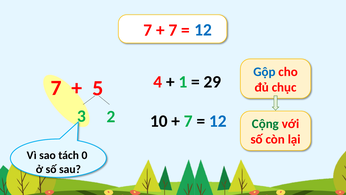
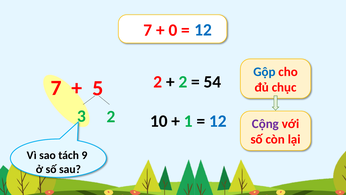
7 at (173, 30): 7 -> 0
5 4: 4 -> 2
1 at (183, 82): 1 -> 2
29: 29 -> 54
7 at (188, 121): 7 -> 1
Cộng colour: green -> purple
0: 0 -> 9
